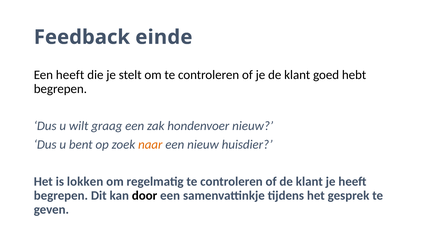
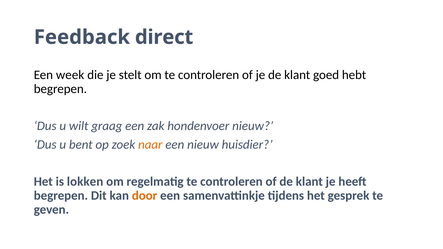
einde: einde -> direct
Een heeft: heeft -> week
door colour: black -> orange
